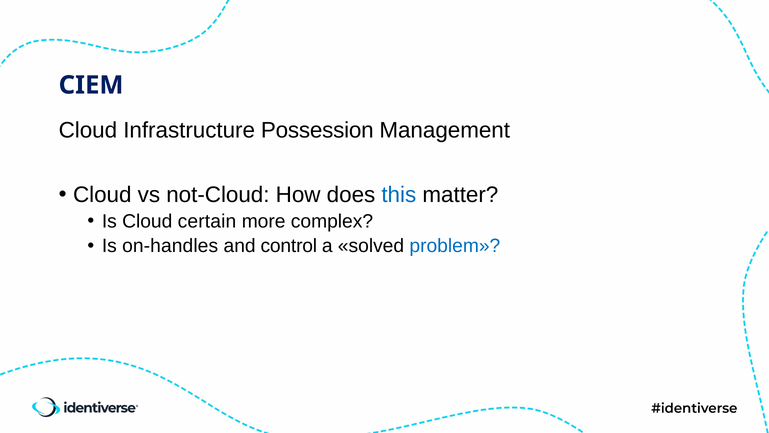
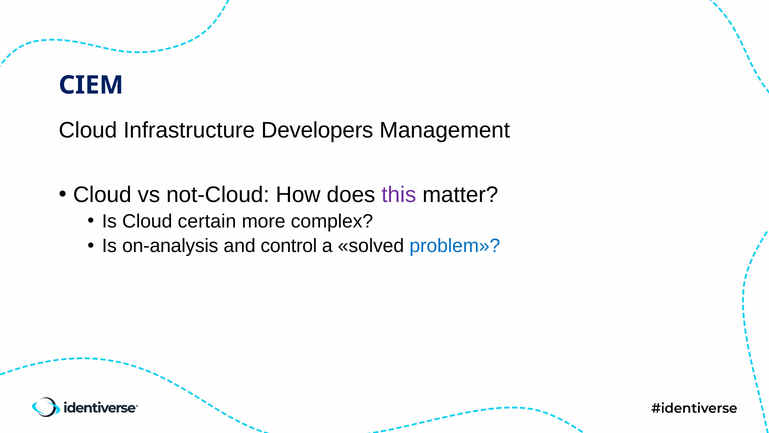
Possession: Possession -> Developers
this colour: blue -> purple
on-handles: on-handles -> on-analysis
